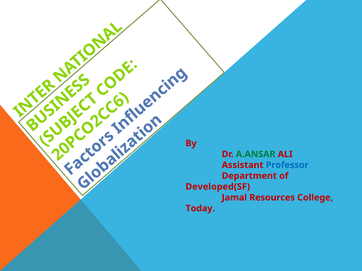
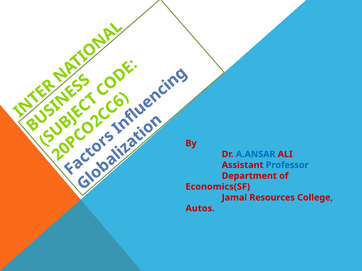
A.ANSAR colour: green -> blue
Developed(SF: Developed(SF -> Economics(SF
Today: Today -> Autos
